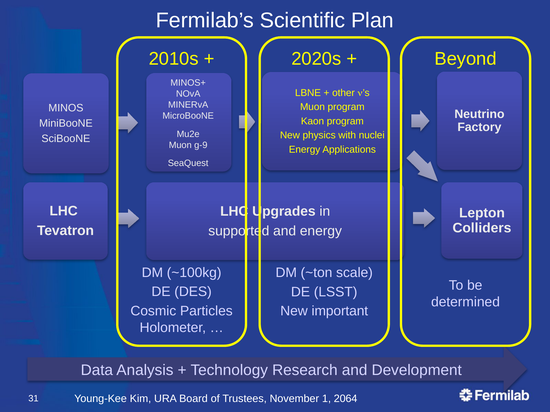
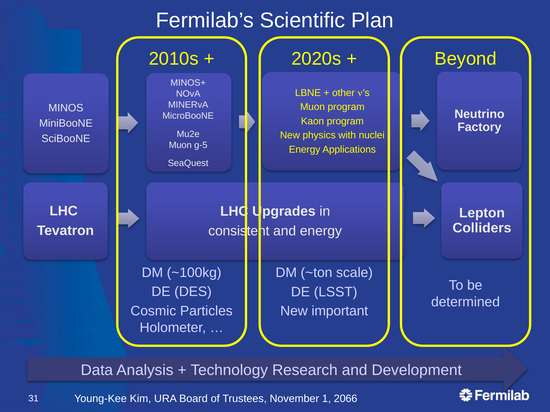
g-9: g-9 -> g-5
supported: supported -> consistent
2064: 2064 -> 2066
